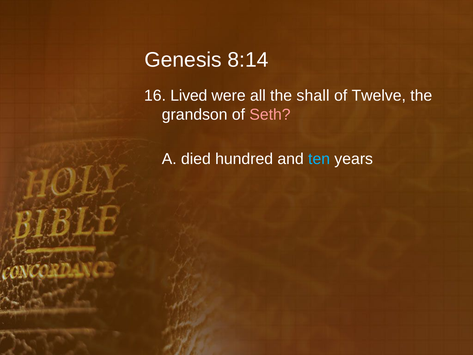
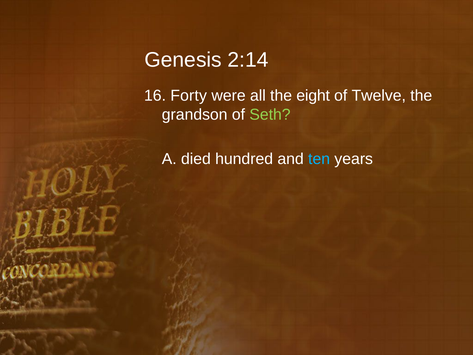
8:14: 8:14 -> 2:14
Lived: Lived -> Forty
shall: shall -> eight
Seth colour: pink -> light green
